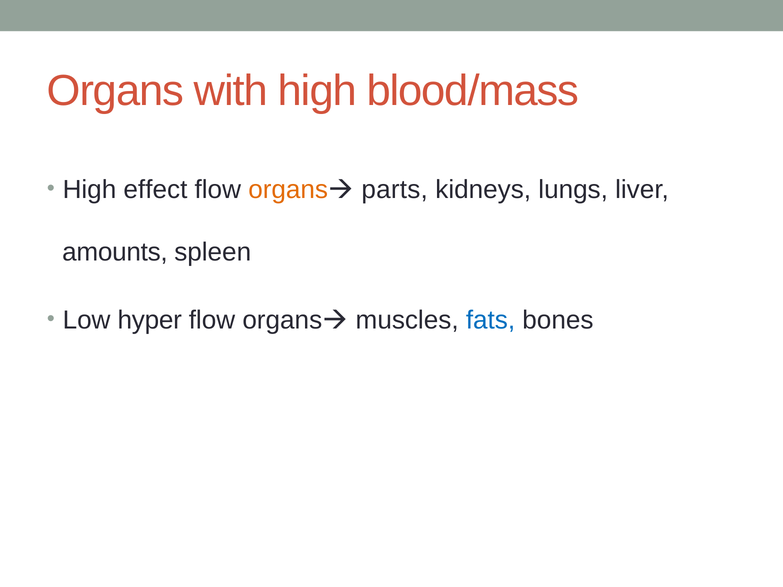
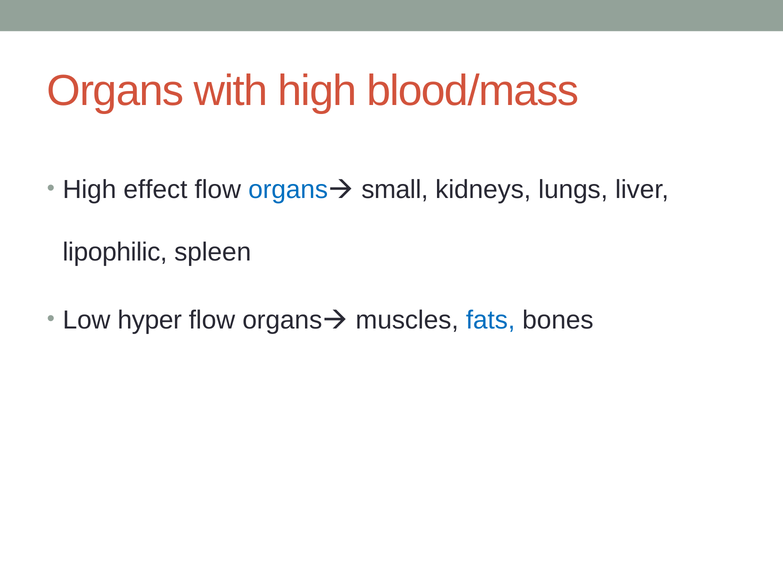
organs at (288, 190) colour: orange -> blue
parts: parts -> small
amounts: amounts -> lipophilic
